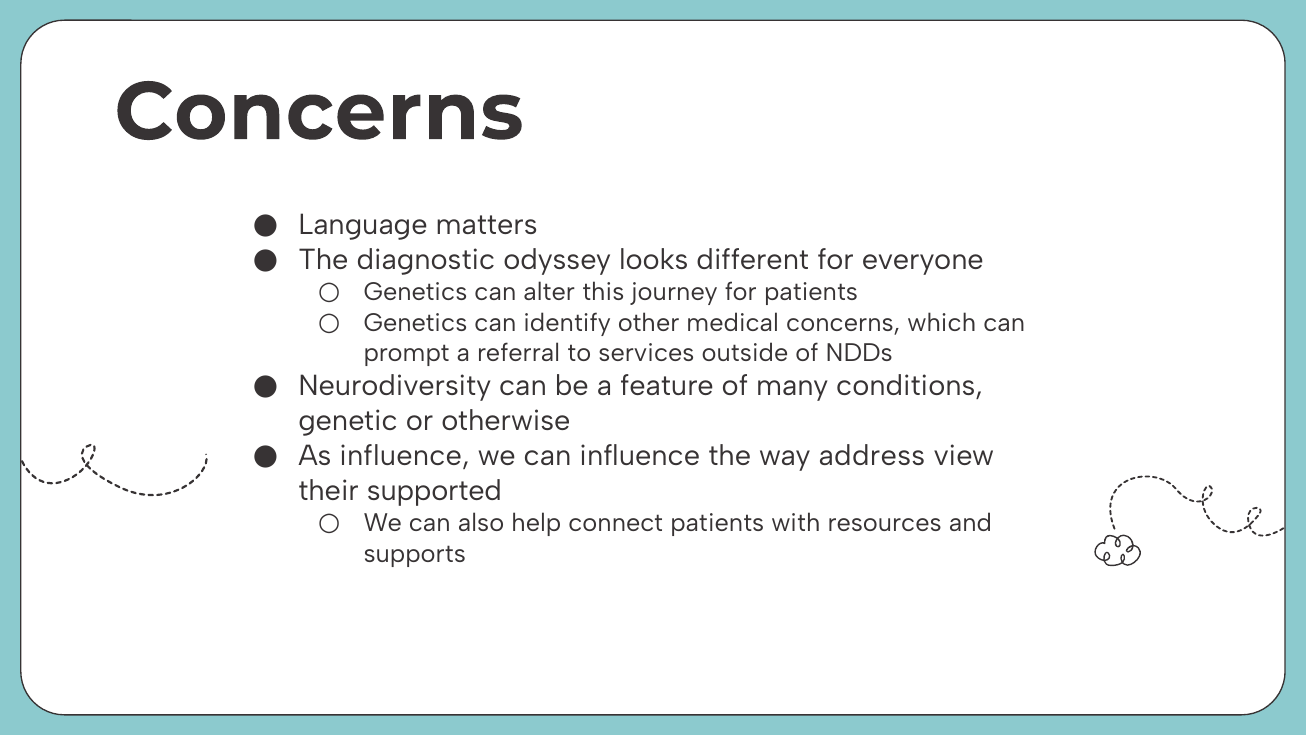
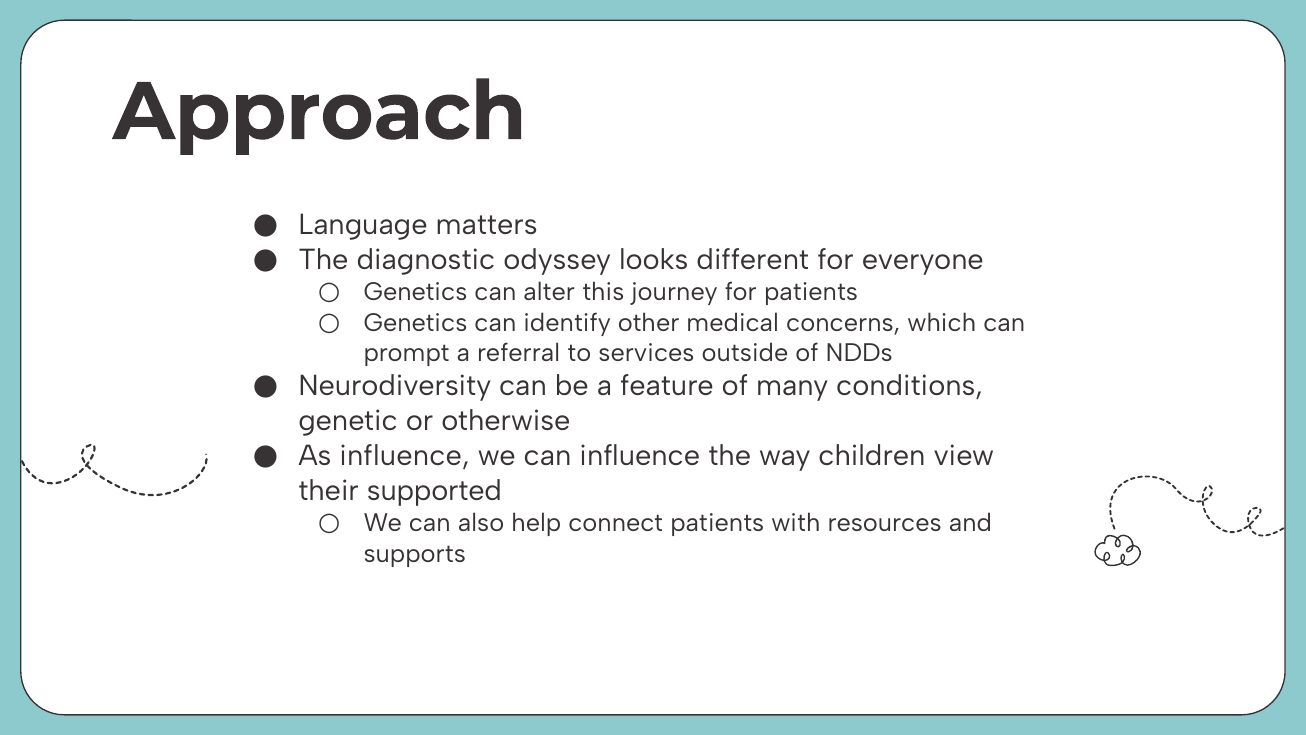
Concerns at (319, 112): Concerns -> Approach
address: address -> children
